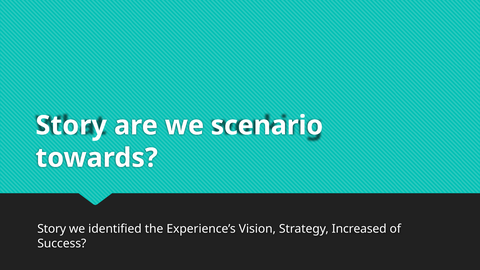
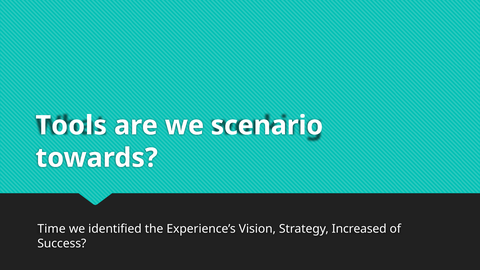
Story at (71, 125): Story -> Tools
Story at (52, 229): Story -> Time
